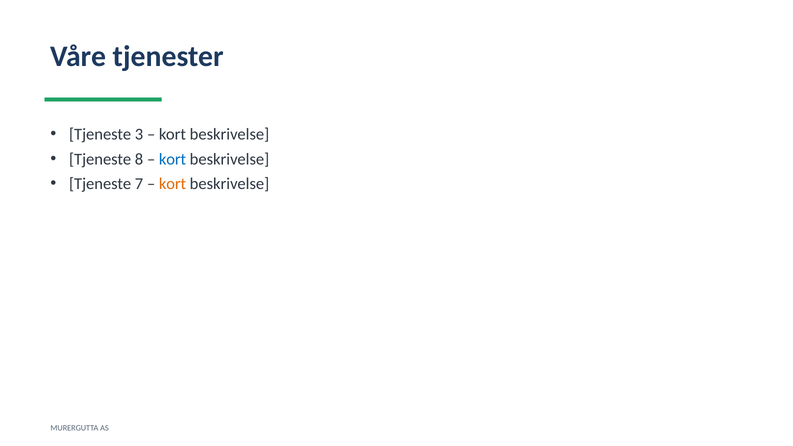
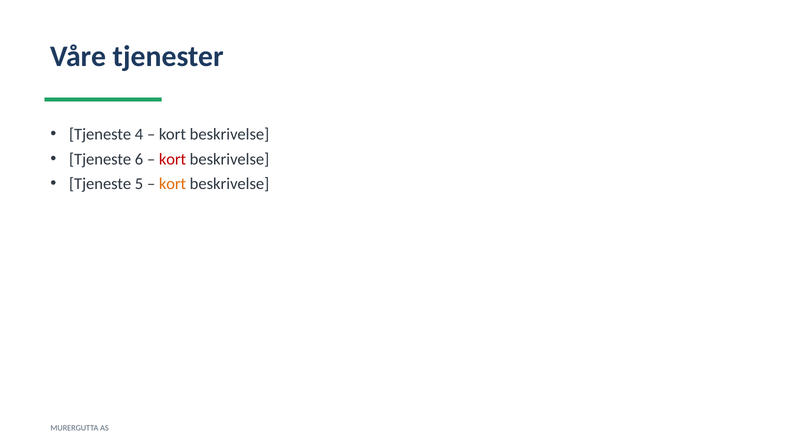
3: 3 -> 4
8: 8 -> 6
kort at (173, 159) colour: blue -> red
7: 7 -> 5
